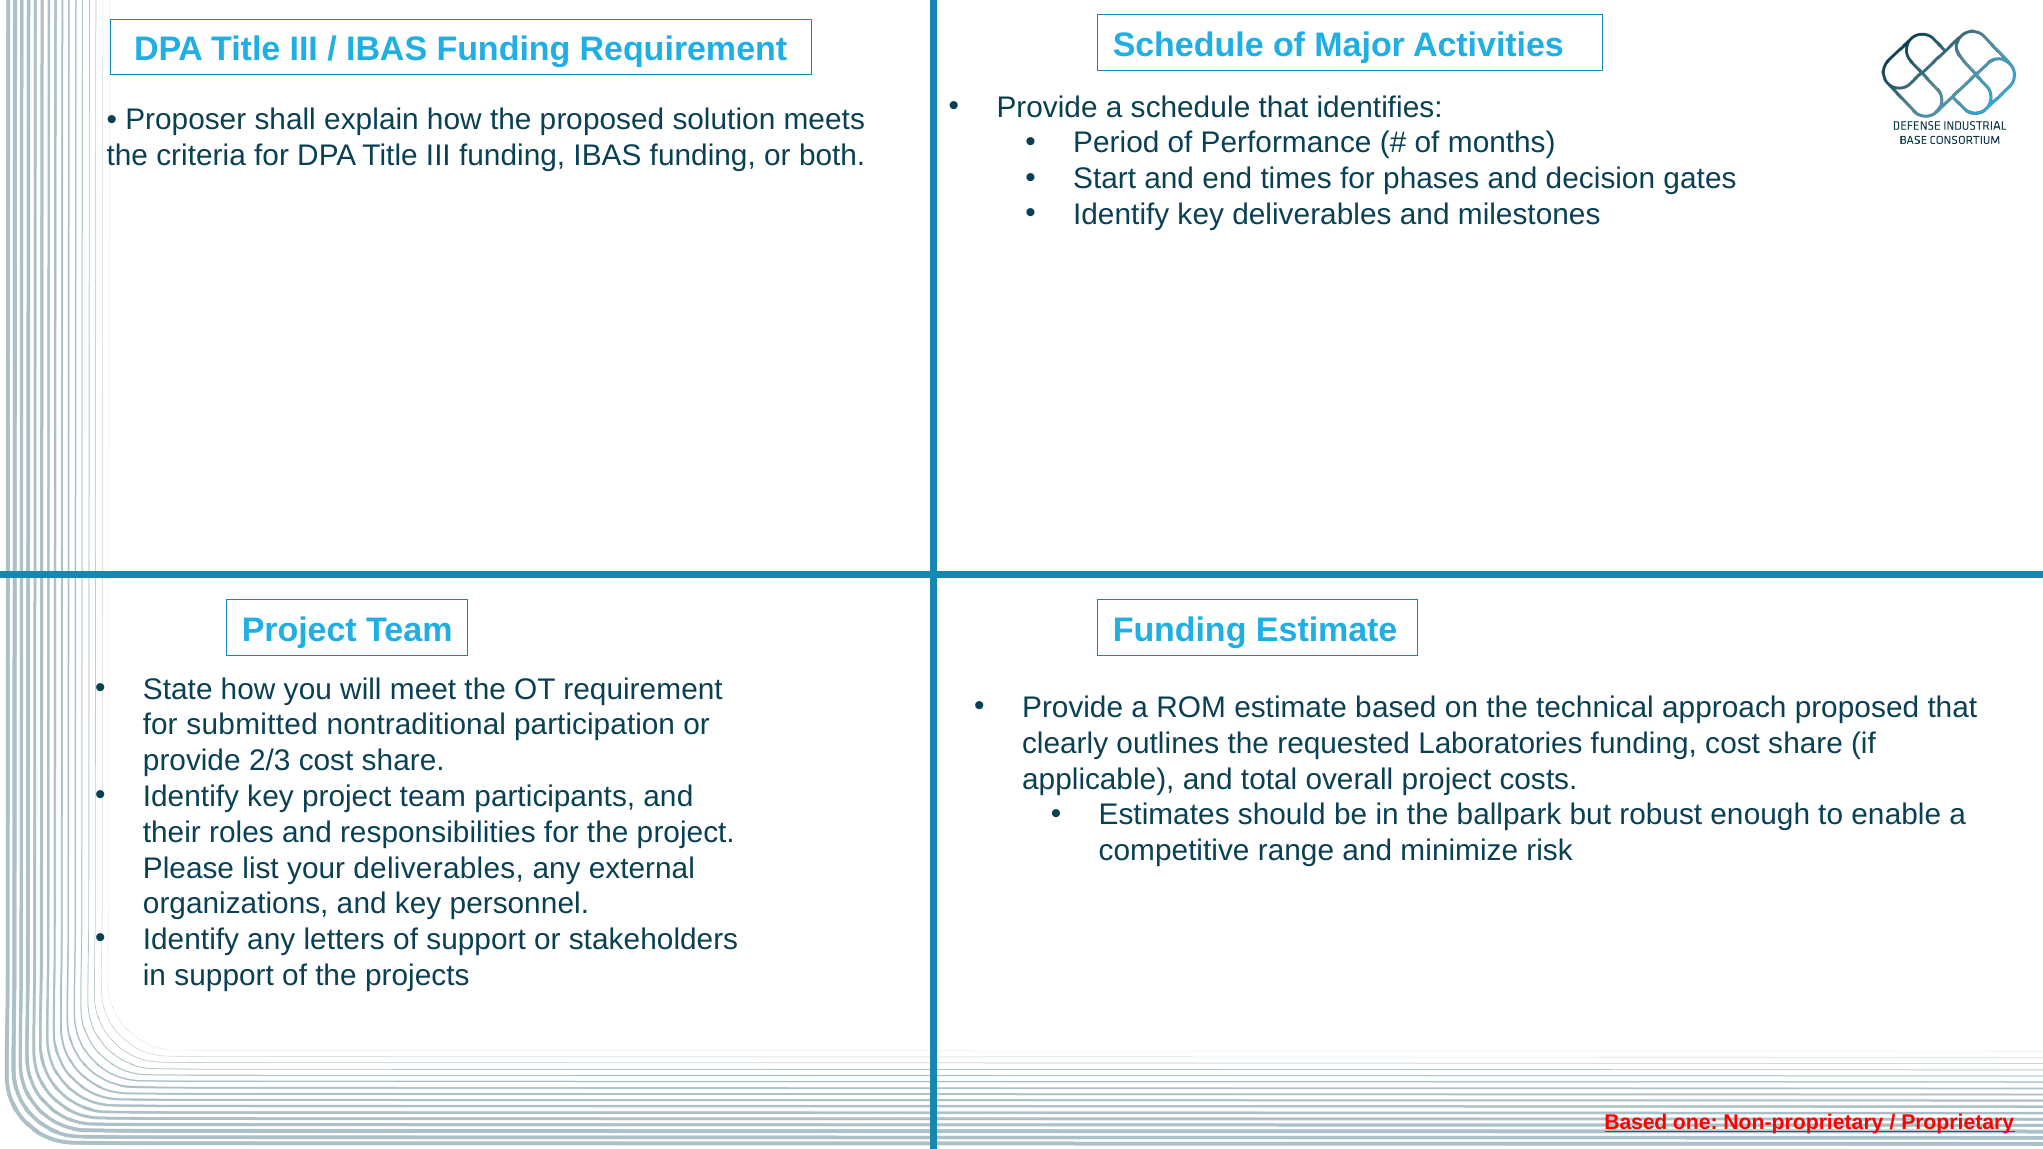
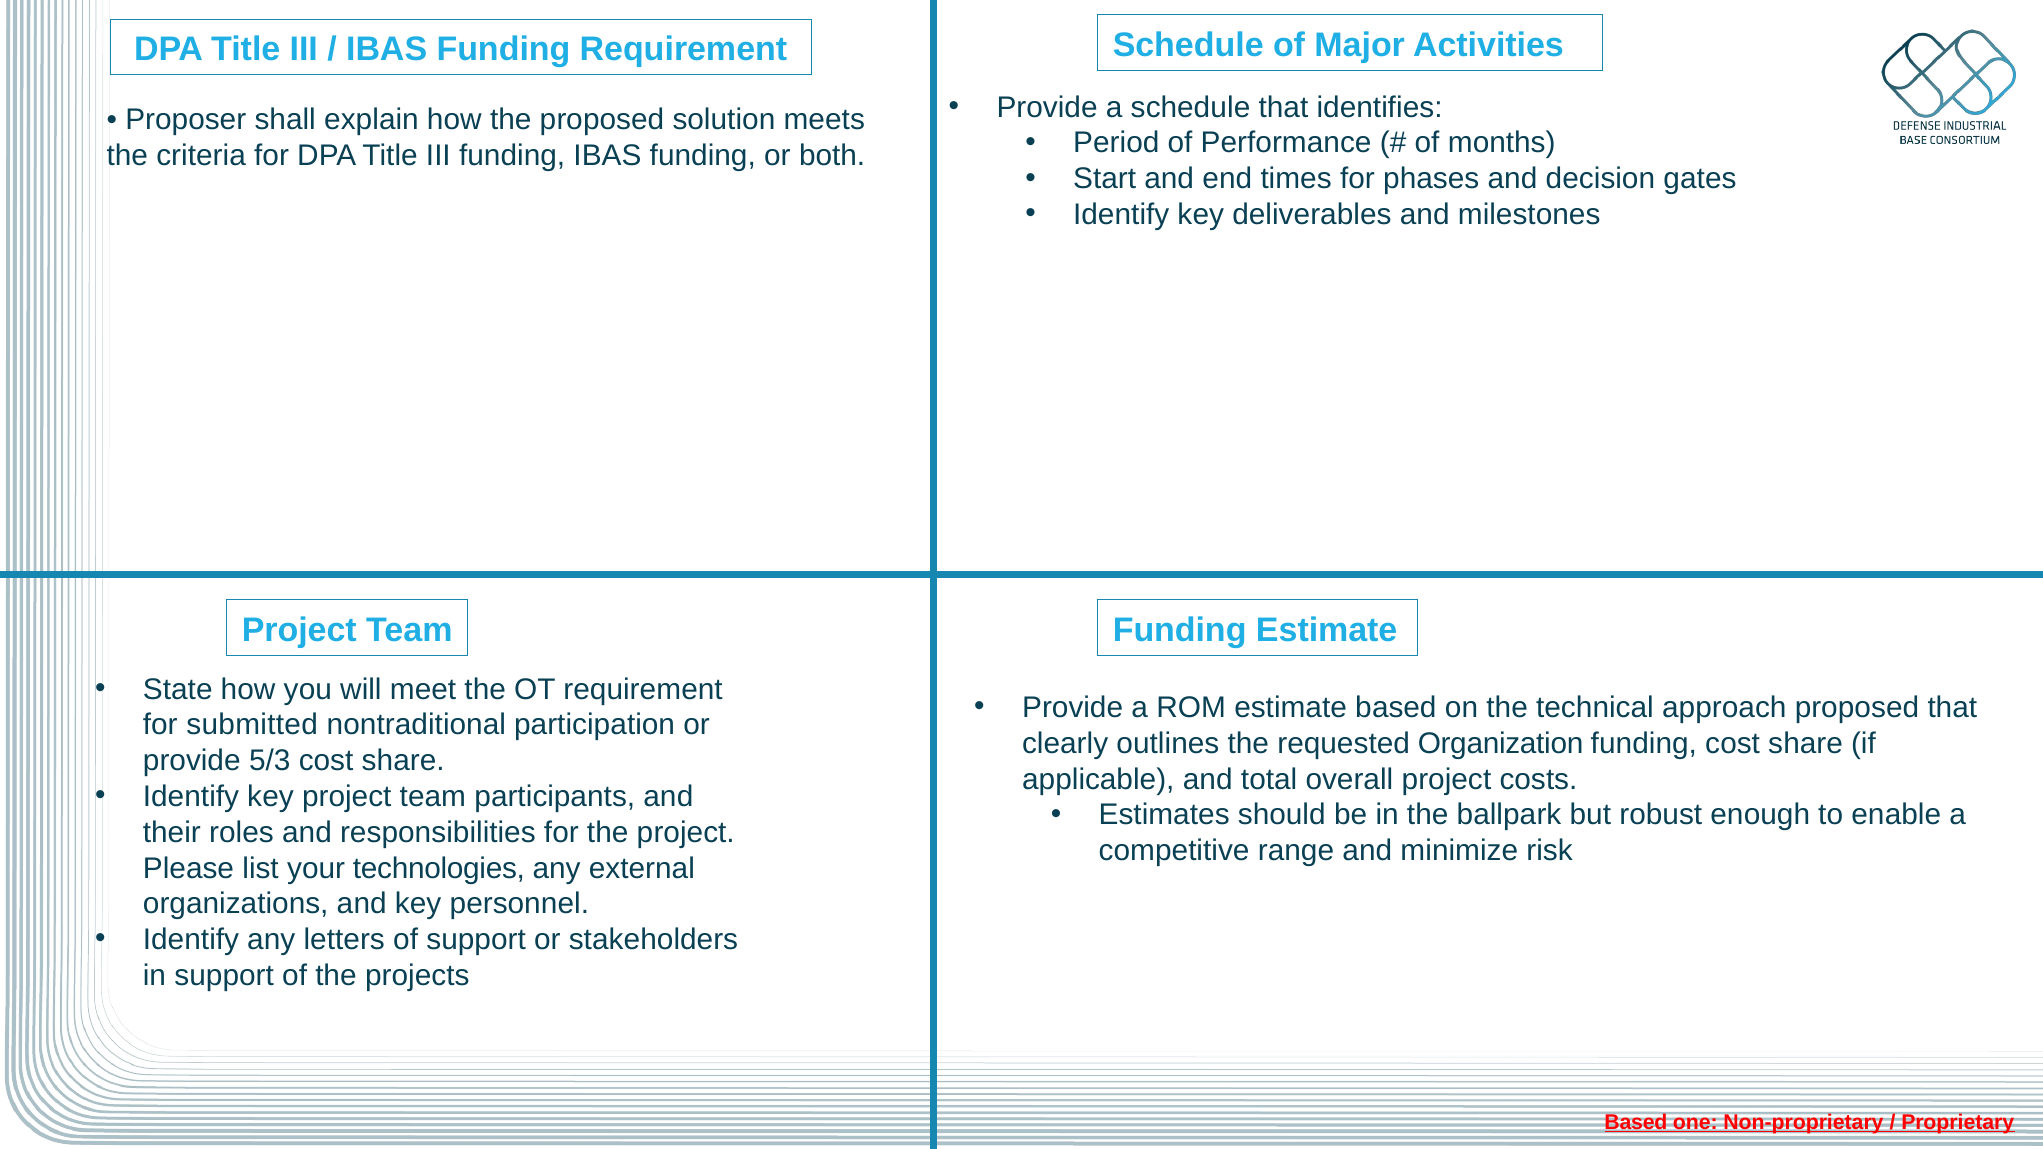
Laboratories: Laboratories -> Organization
2/3: 2/3 -> 5/3
your deliverables: deliverables -> technologies
